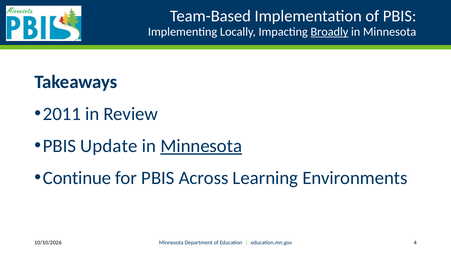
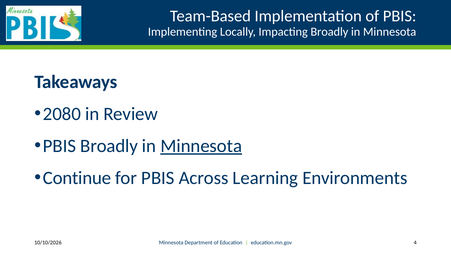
Broadly at (329, 32) underline: present -> none
2011: 2011 -> 2080
PBIS Update: Update -> Broadly
